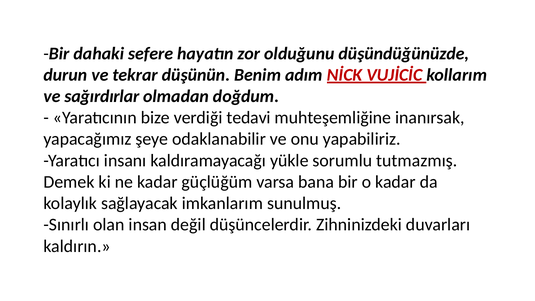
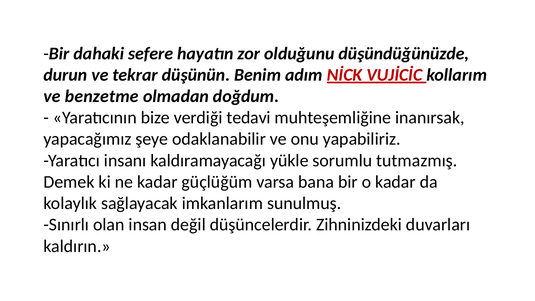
sağırdırlar: sağırdırlar -> benzetme
